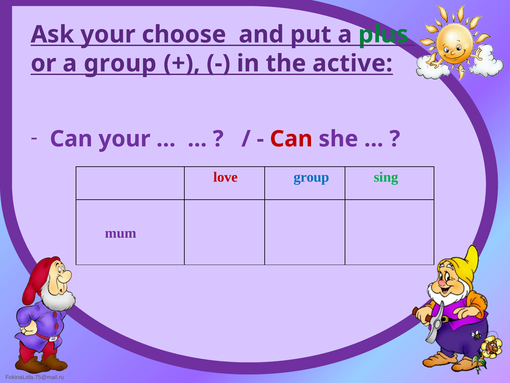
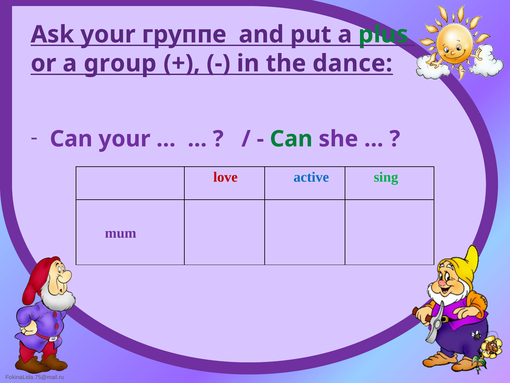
choose: choose -> группе
active: active -> dance
Can at (291, 139) colour: red -> green
love group: group -> active
